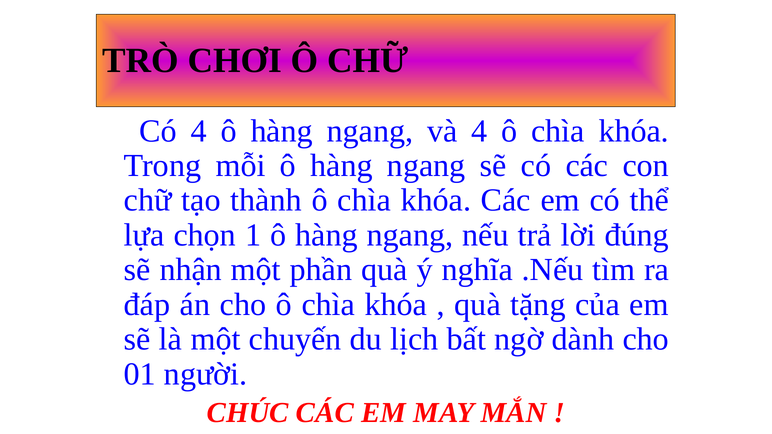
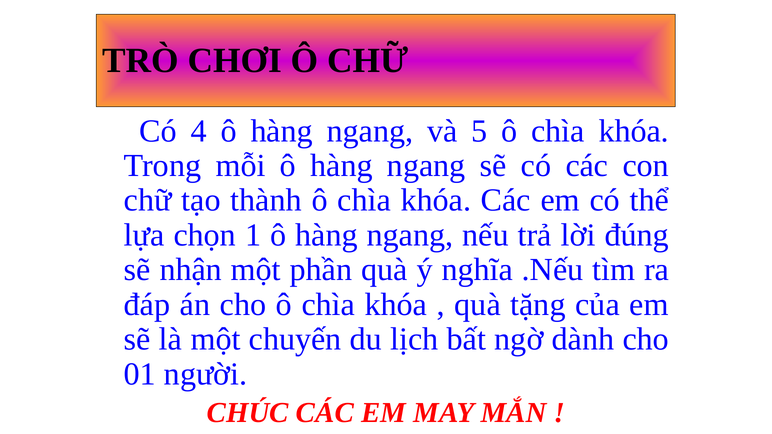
và 4: 4 -> 5
